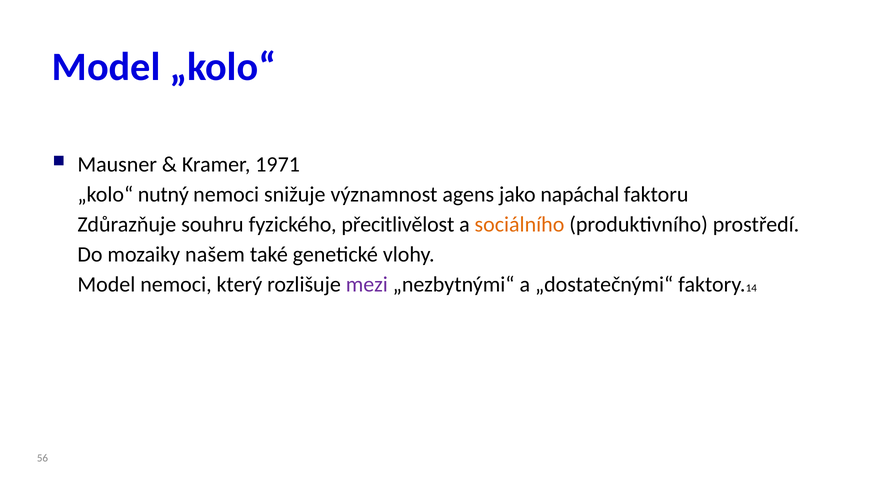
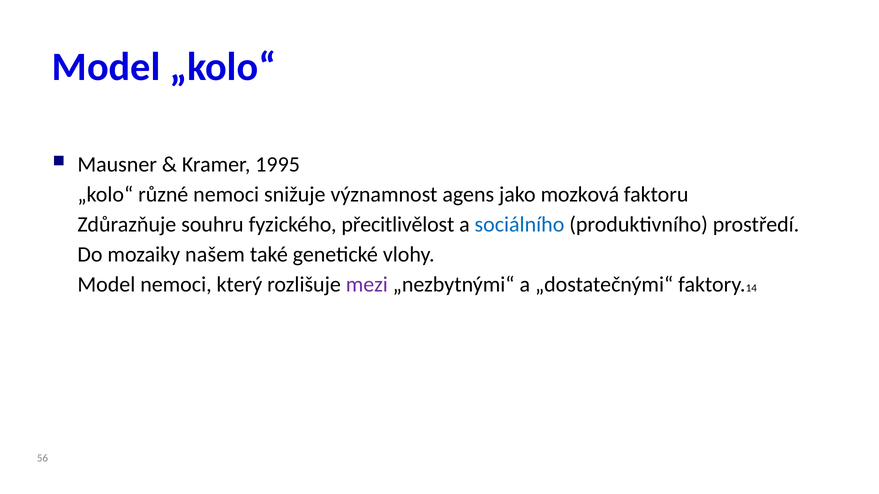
1971: 1971 -> 1995
nutný: nutný -> různé
napáchal: napáchal -> mozková
sociálního colour: orange -> blue
